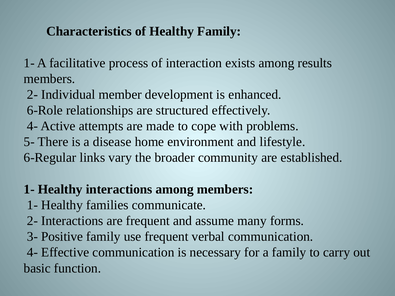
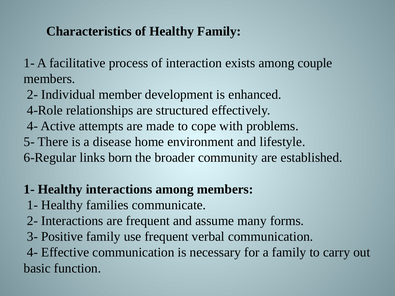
results: results -> couple
6-Role: 6-Role -> 4-Role
vary: vary -> born
